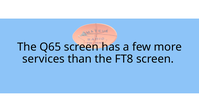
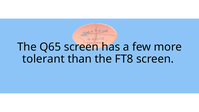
services: services -> tolerant
